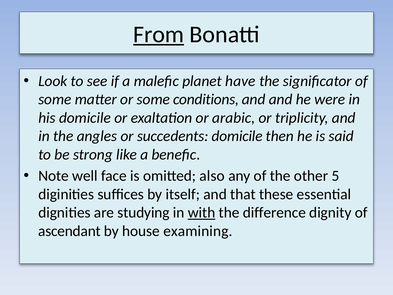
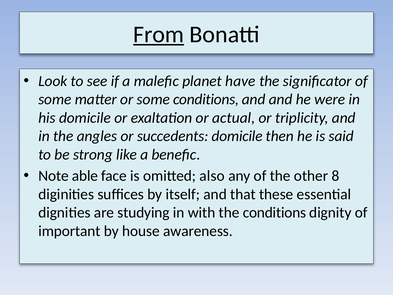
arabic: arabic -> actual
well: well -> able
5: 5 -> 8
with underline: present -> none
the difference: difference -> conditions
ascendant: ascendant -> important
examining: examining -> awareness
